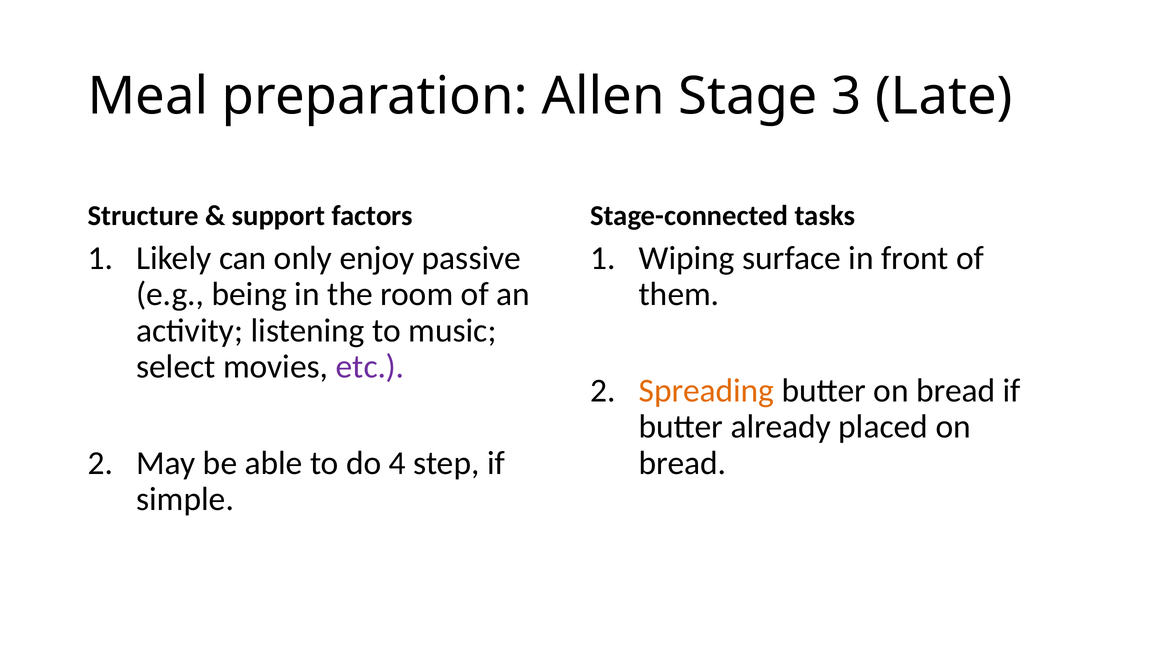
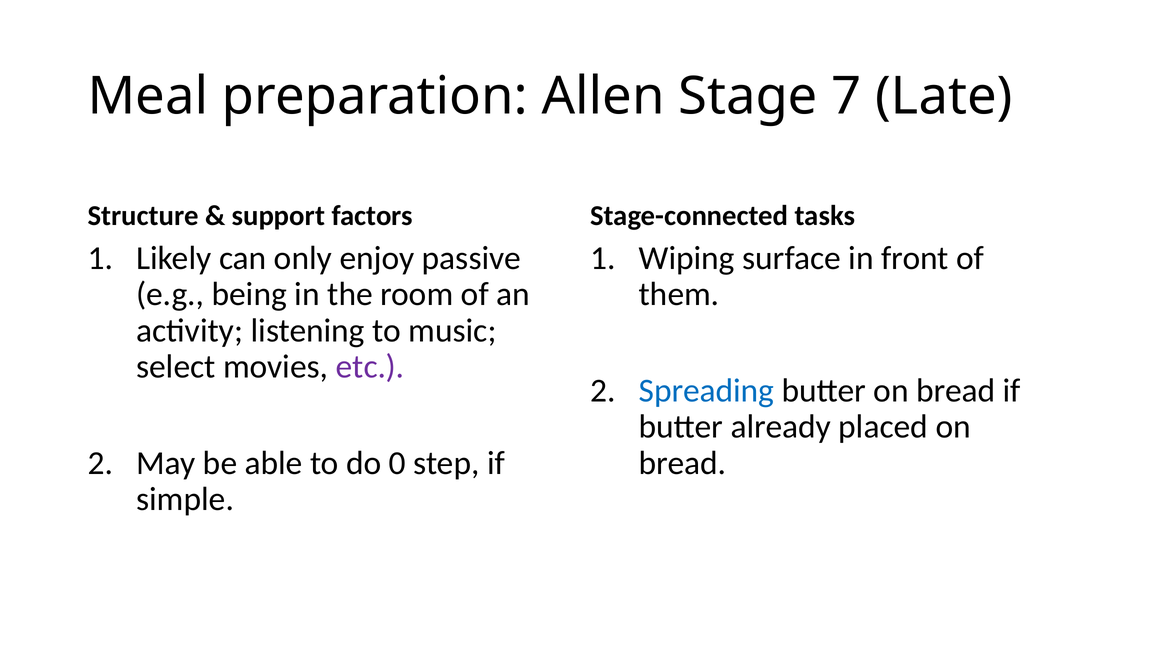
3: 3 -> 7
Spreading colour: orange -> blue
4: 4 -> 0
